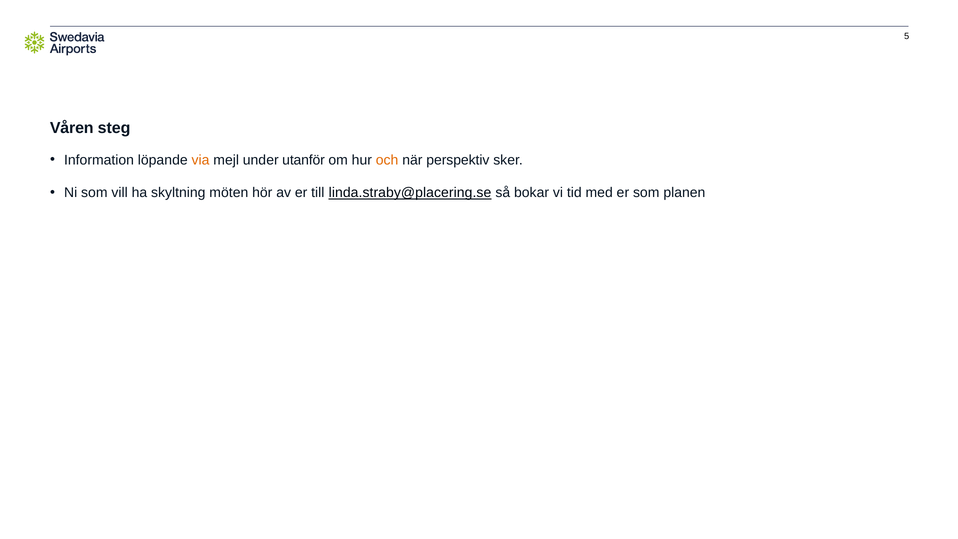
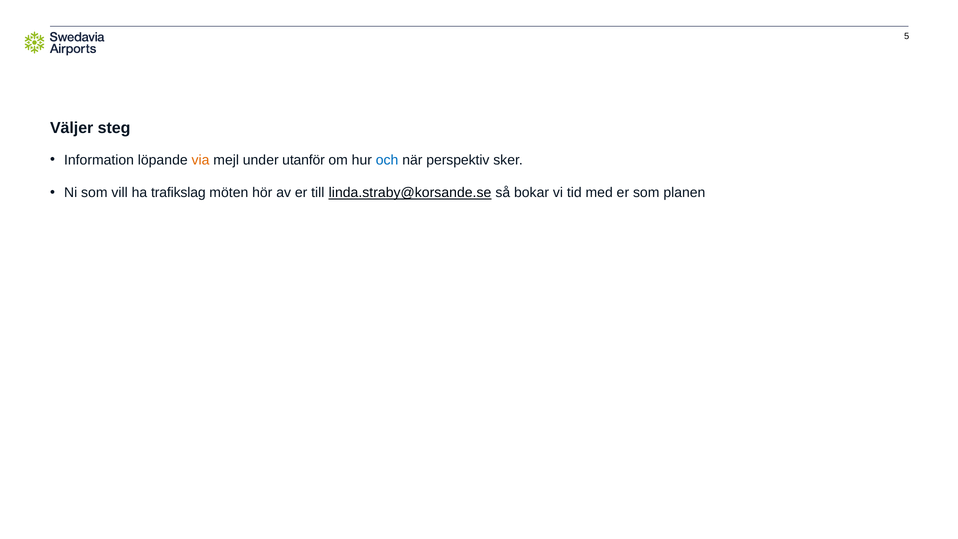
Våren: Våren -> Väljer
och colour: orange -> blue
skyltning: skyltning -> trafikslag
linda.straby@placering.se: linda.straby@placering.se -> linda.straby@korsande.se
